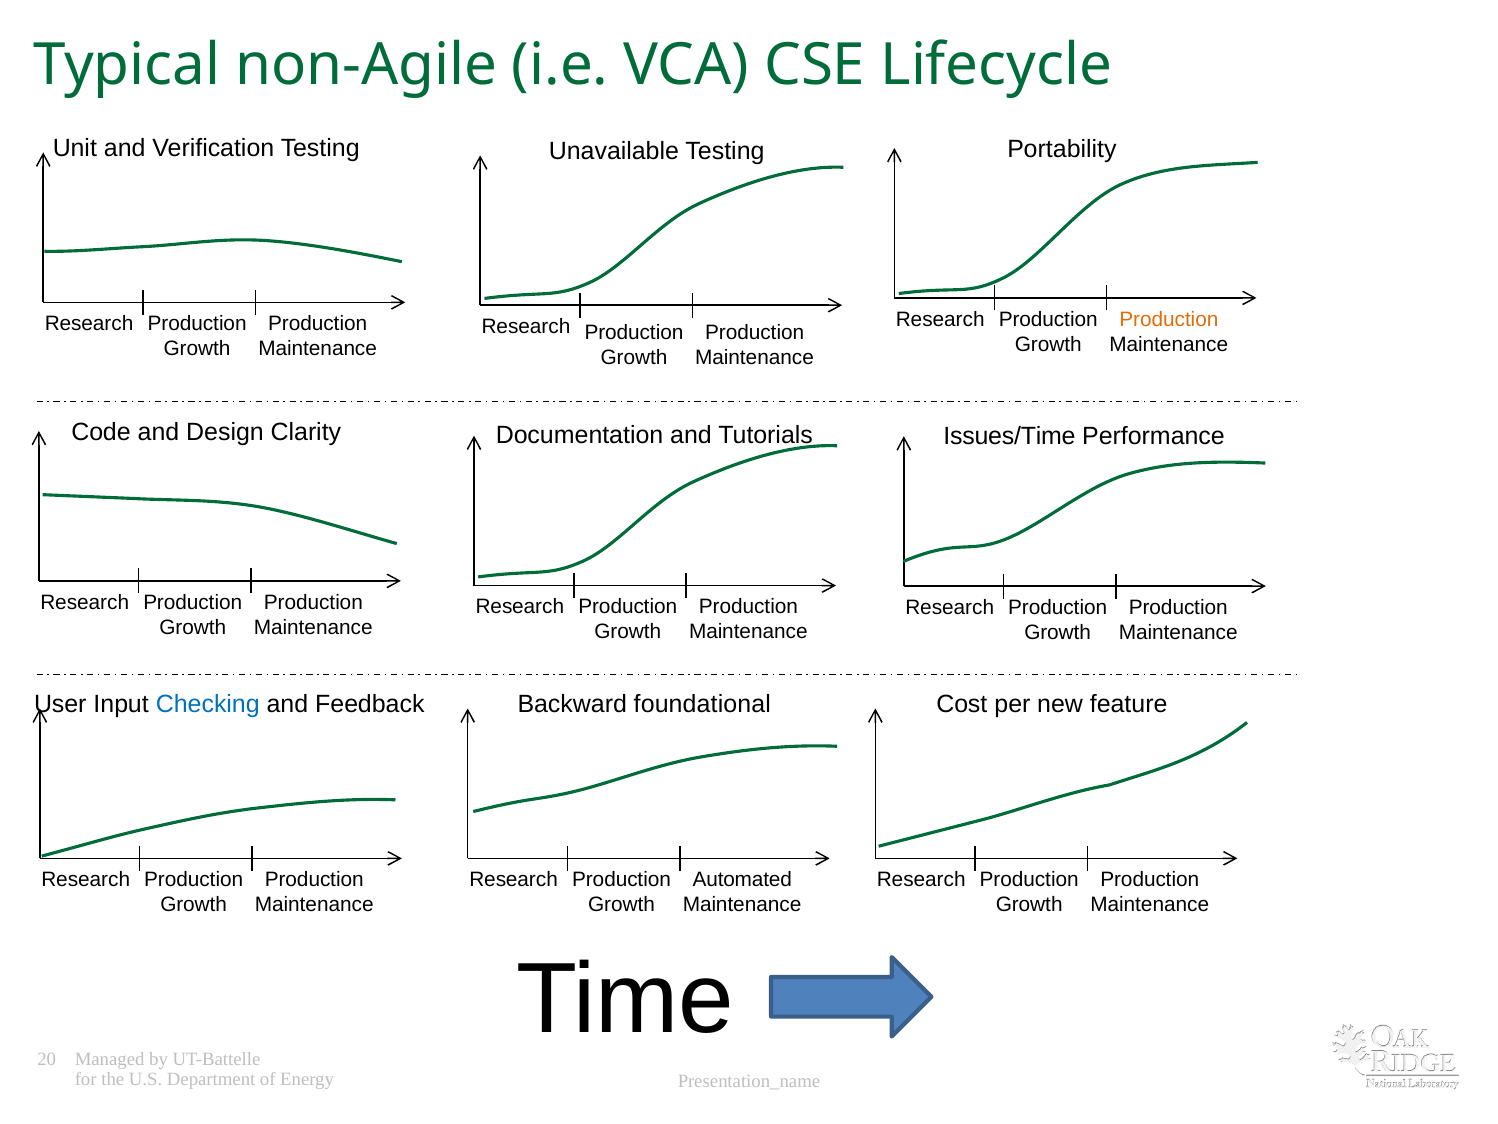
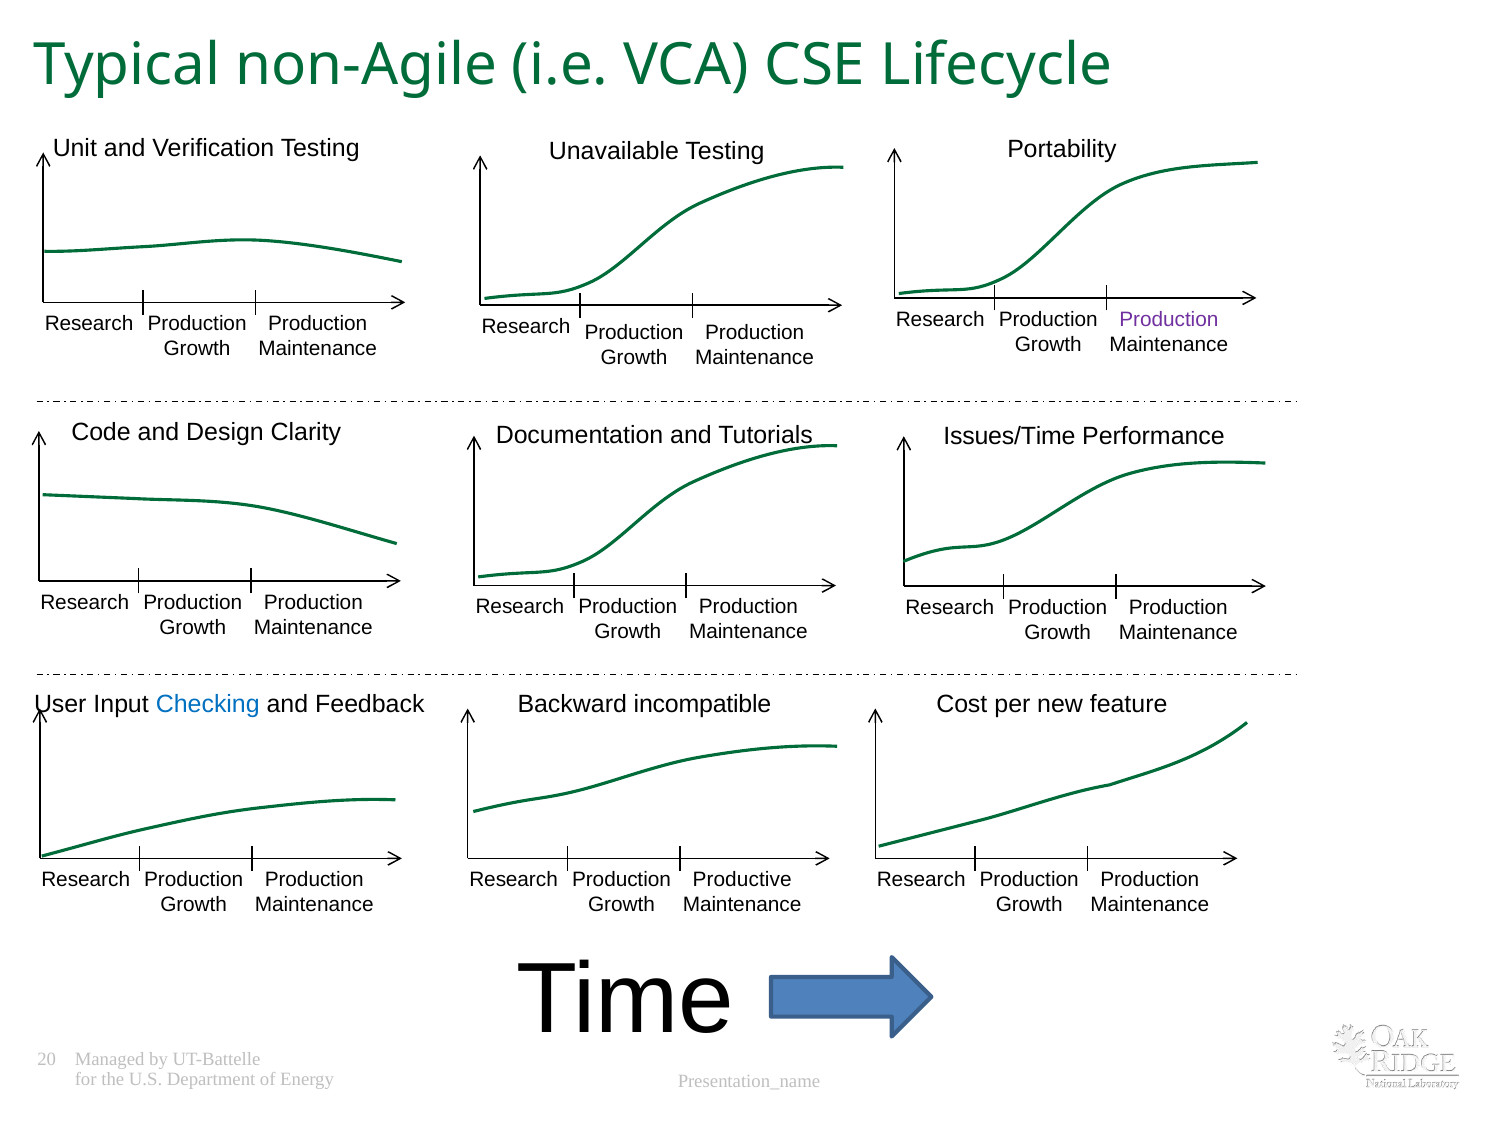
Production at (1169, 319) colour: orange -> purple
foundational: foundational -> incompatible
Automated: Automated -> Productive
